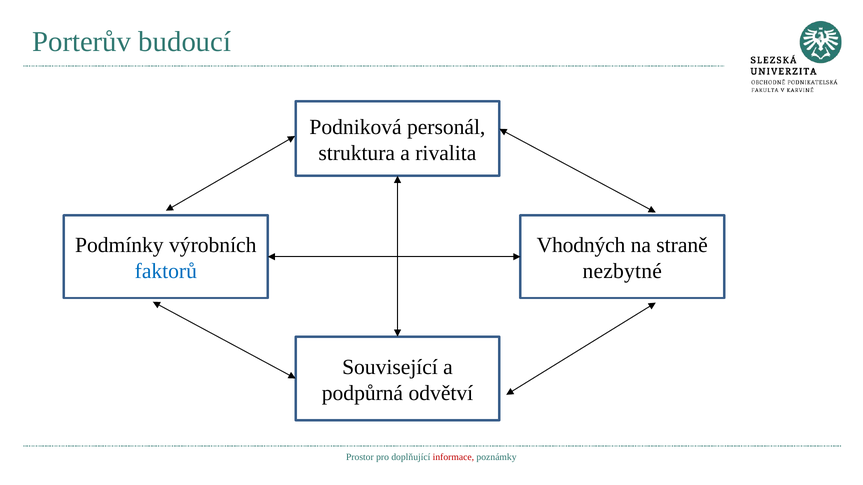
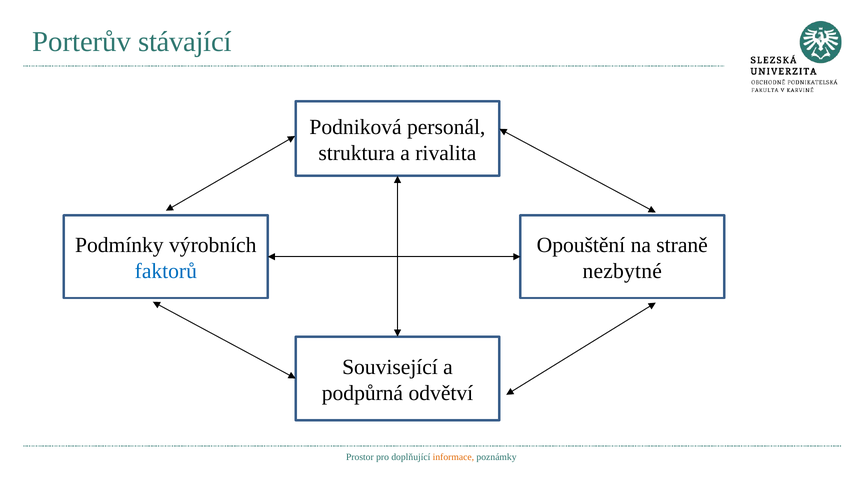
budoucí: budoucí -> stávající
Vhodných: Vhodných -> Opouštění
informace colour: red -> orange
